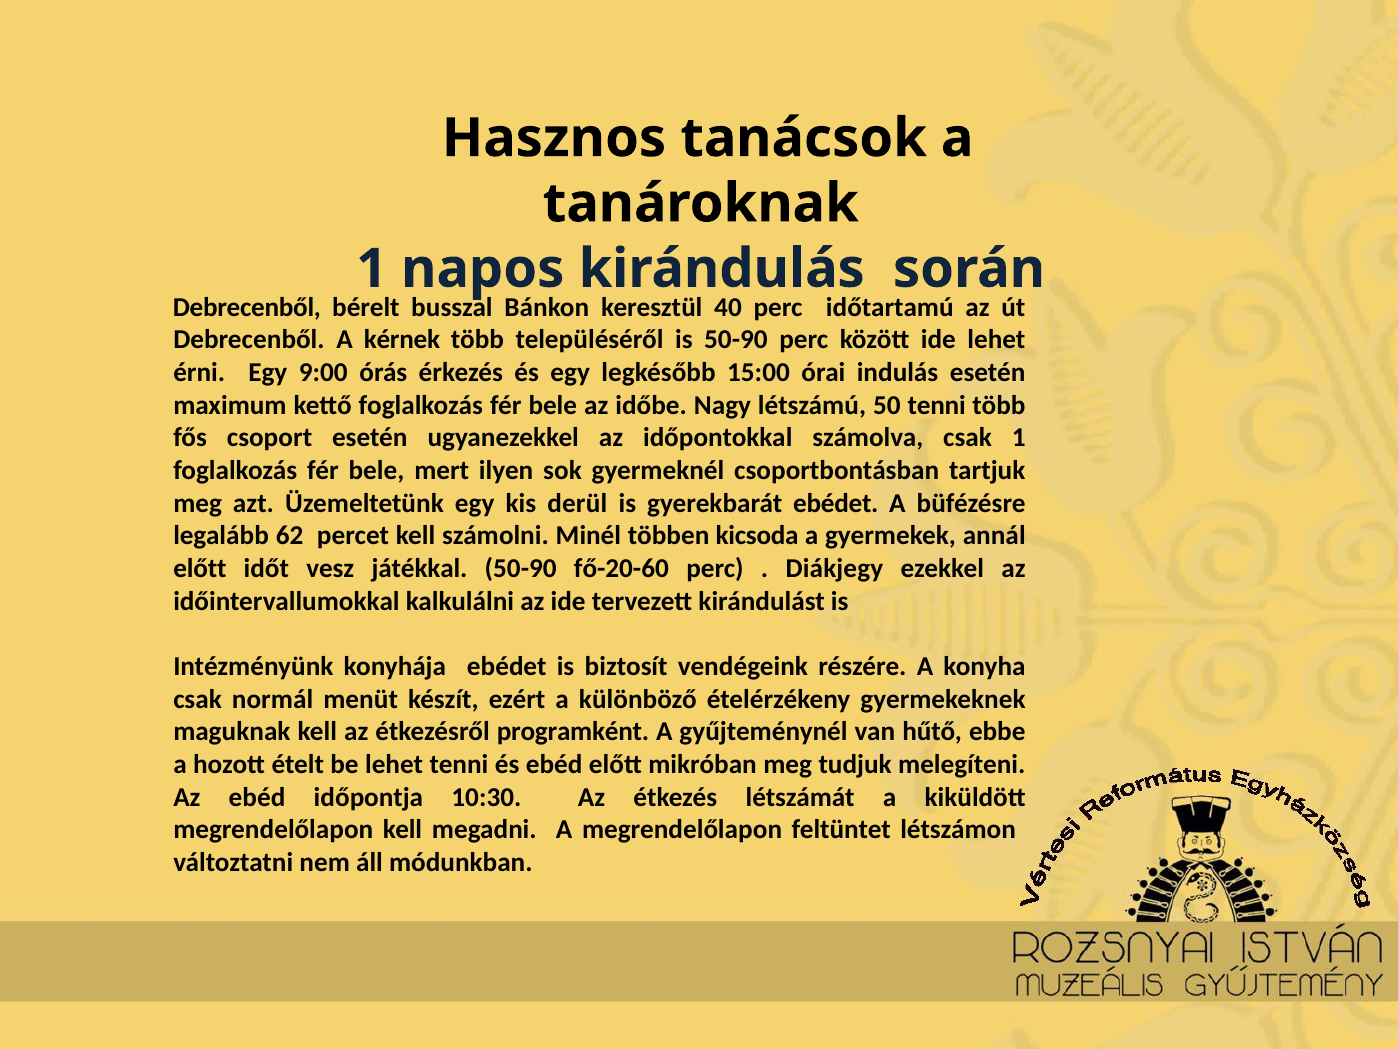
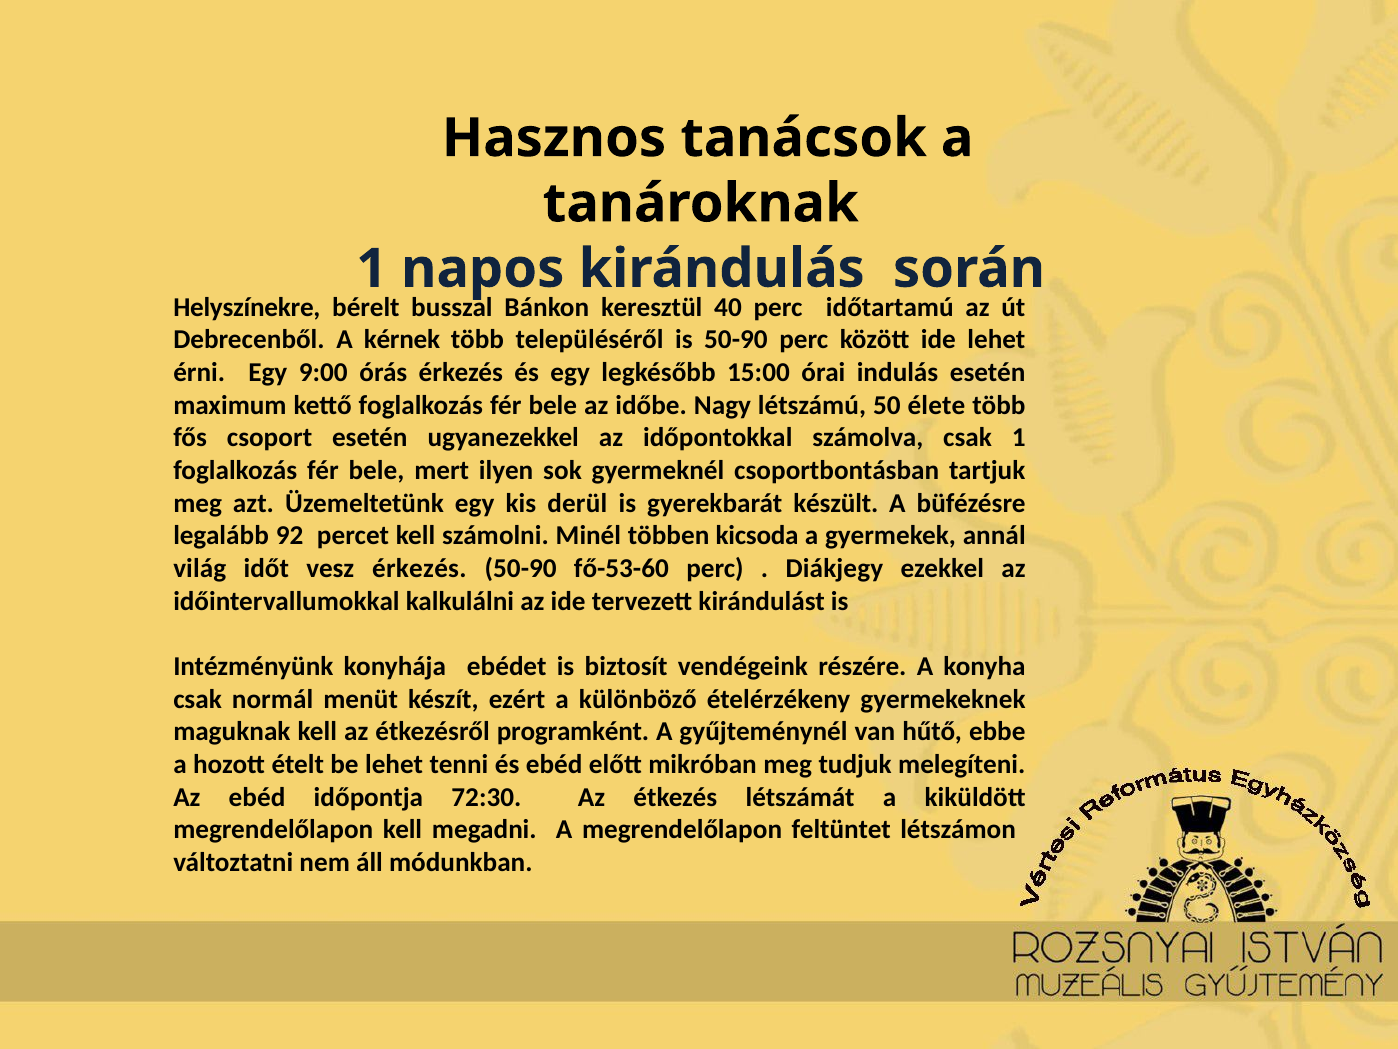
Debrecenből at (247, 307): Debrecenből -> Helyszínekre
50 tenni: tenni -> élete
gyerekbarát ebédet: ebédet -> készült
62: 62 -> 92
előtt at (200, 568): előtt -> világ
vesz játékkal: játékkal -> érkezés
fő-20-60: fő-20-60 -> fő-53-60
10:30: 10:30 -> 72:30
